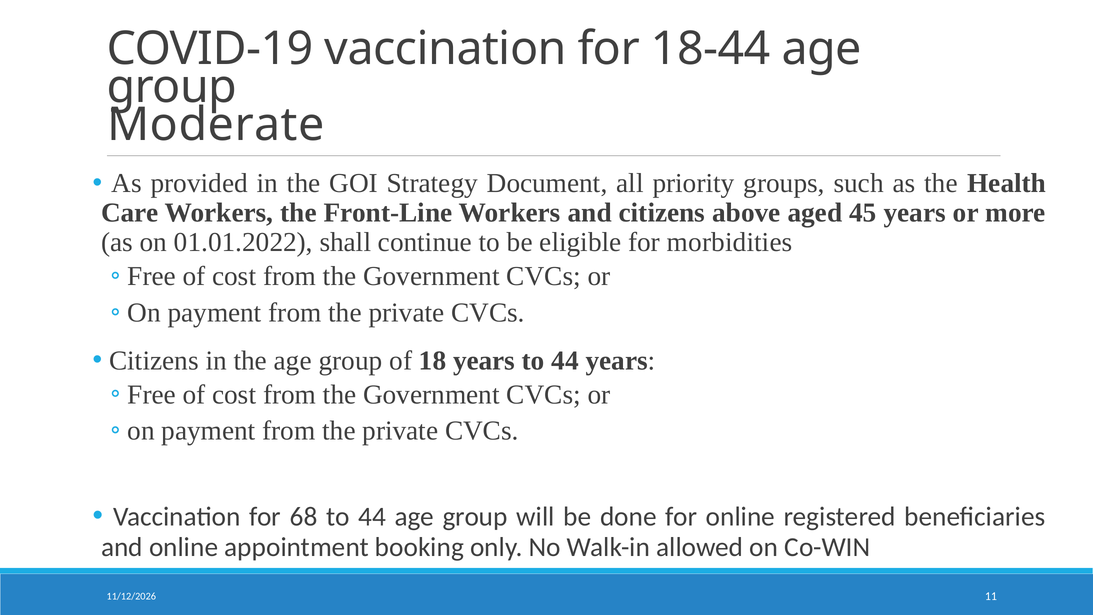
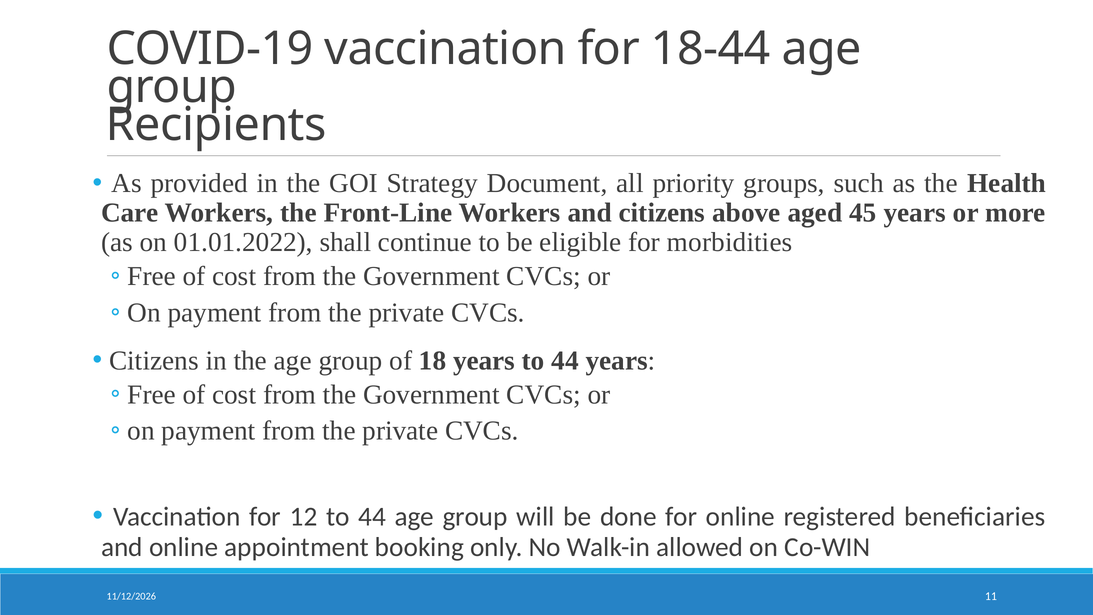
Moderate: Moderate -> Recipients
68: 68 -> 12
